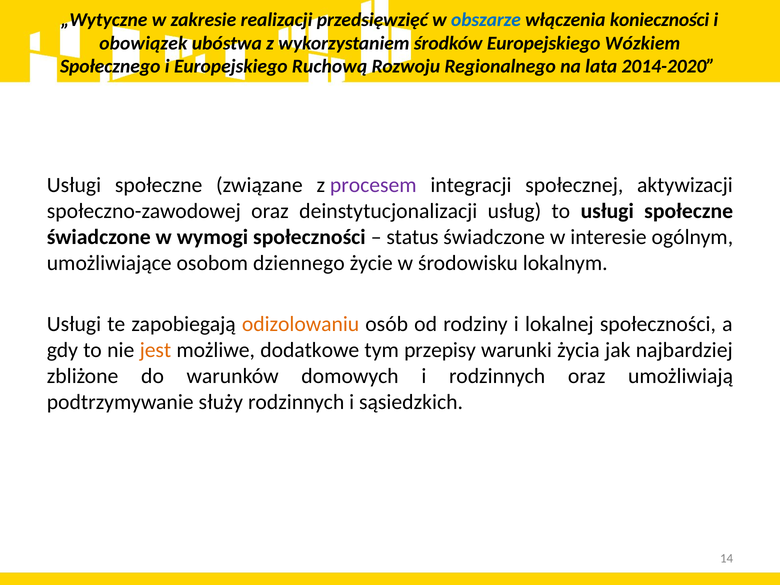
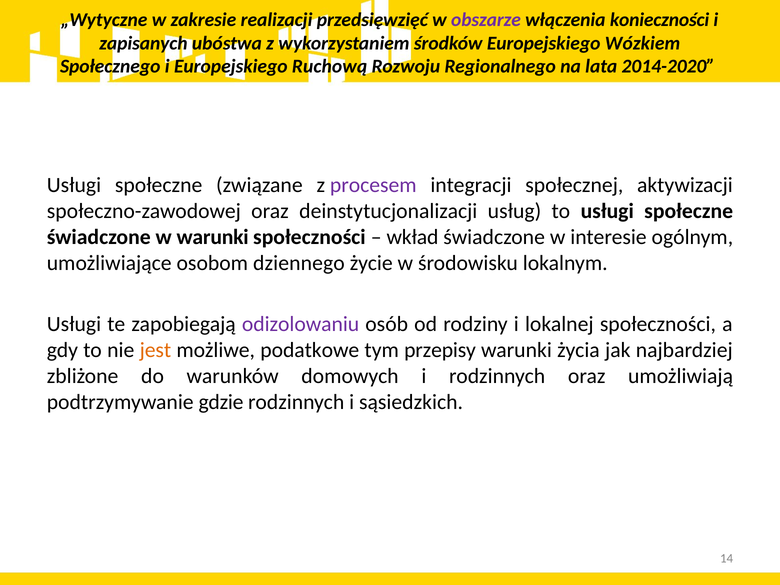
obszarze colour: blue -> purple
obowiązek: obowiązek -> zapisanych
w wymogi: wymogi -> warunki
status: status -> wkład
odizolowaniu colour: orange -> purple
dodatkowe: dodatkowe -> podatkowe
służy: służy -> gdzie
